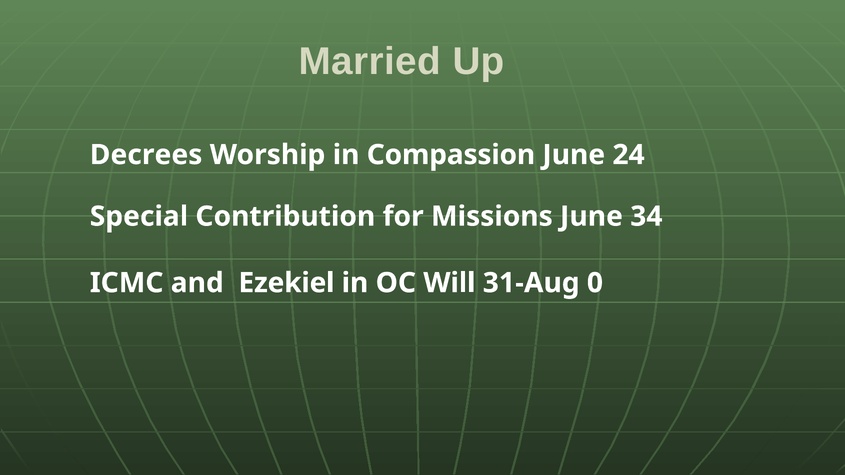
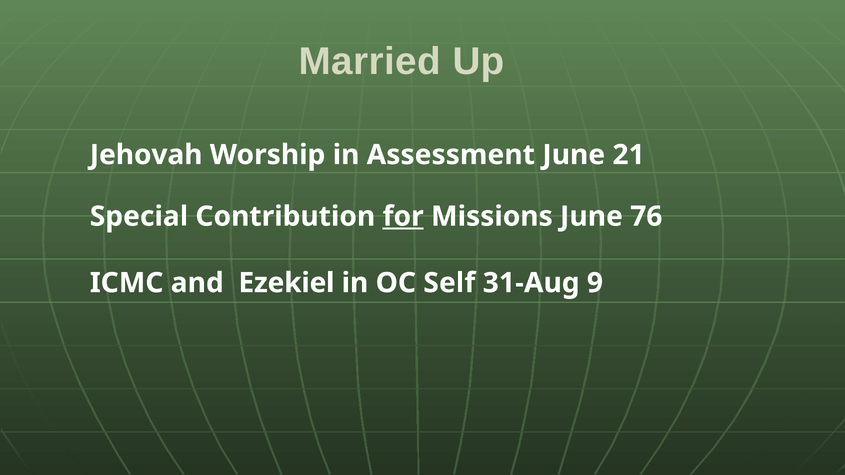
Decrees: Decrees -> Jehovah
Compassion: Compassion -> Assessment
24: 24 -> 21
for underline: none -> present
34: 34 -> 76
Will: Will -> Self
0: 0 -> 9
